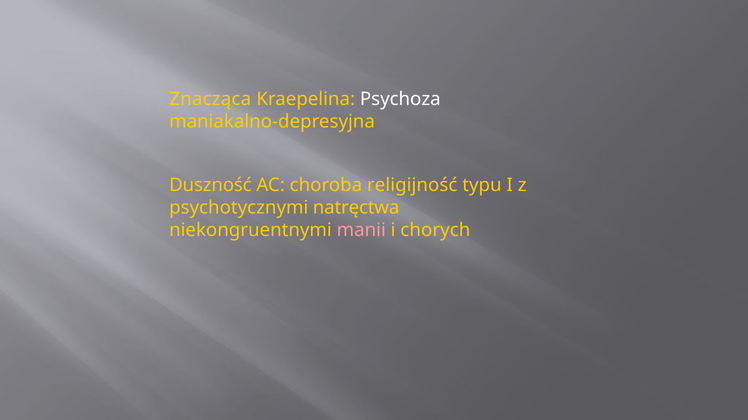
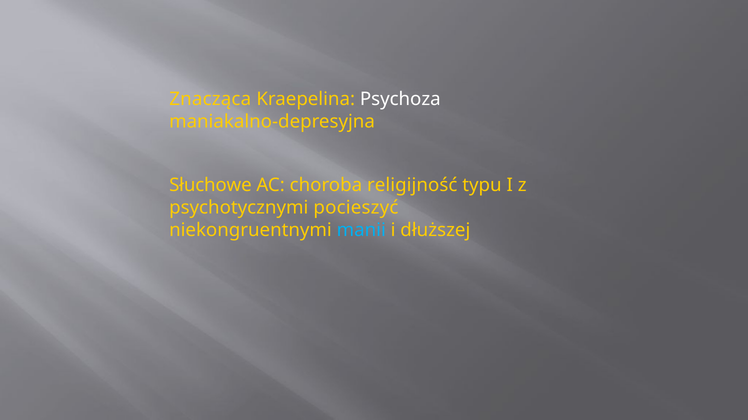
Duszność: Duszność -> Słuchowe
natręctwa: natręctwa -> pocieszyć
manii colour: pink -> light blue
chorych: chorych -> dłuższej
